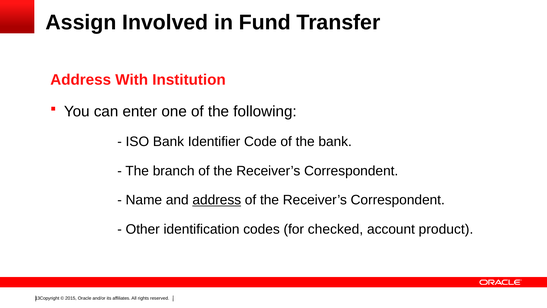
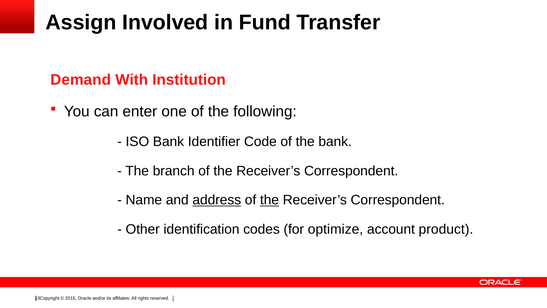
Address at (81, 80): Address -> Demand
the at (270, 200) underline: none -> present
checked: checked -> optimize
